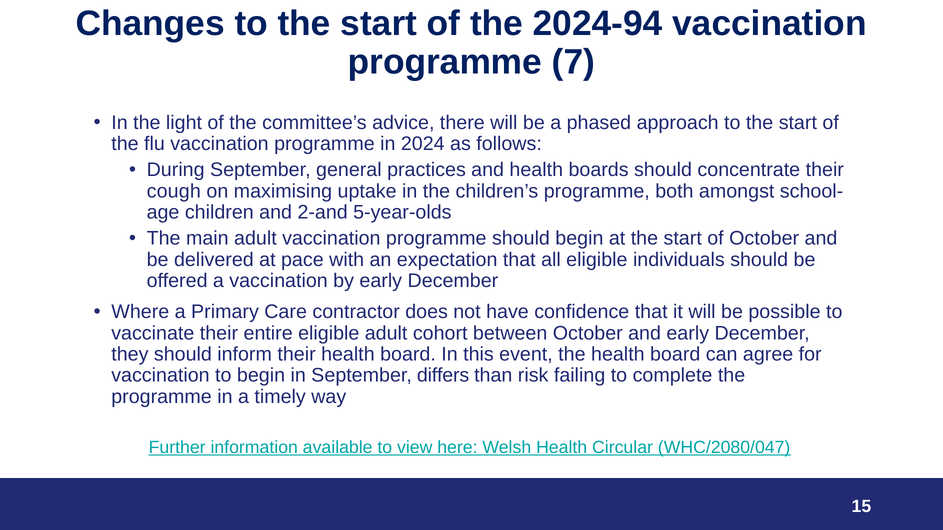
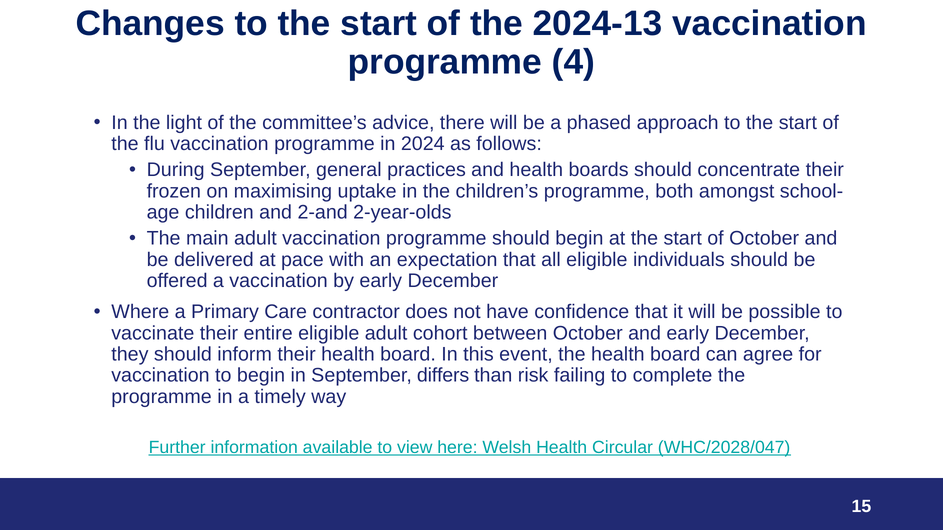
2024-94: 2024-94 -> 2024-13
7: 7 -> 4
cough: cough -> frozen
5-year-olds: 5-year-olds -> 2-year-olds
WHC/2080/047: WHC/2080/047 -> WHC/2028/047
